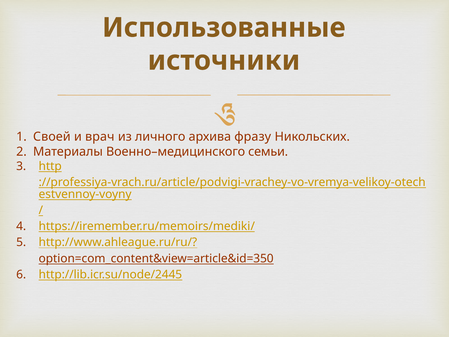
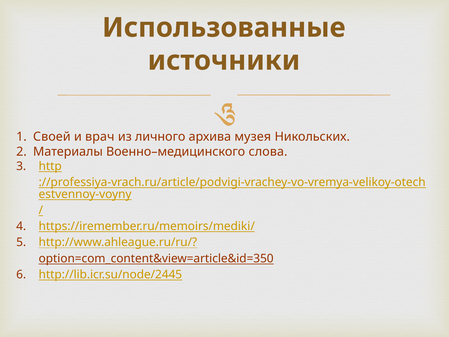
фразу: фразу -> музея
семьи: семьи -> слова
